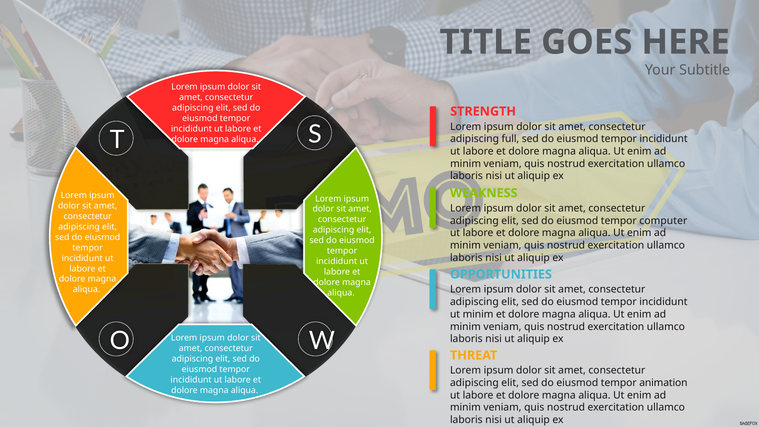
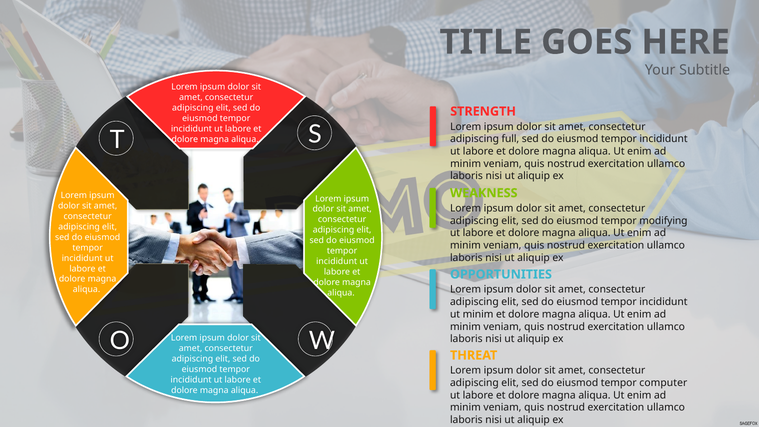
computer: computer -> modifying
animation: animation -> computer
